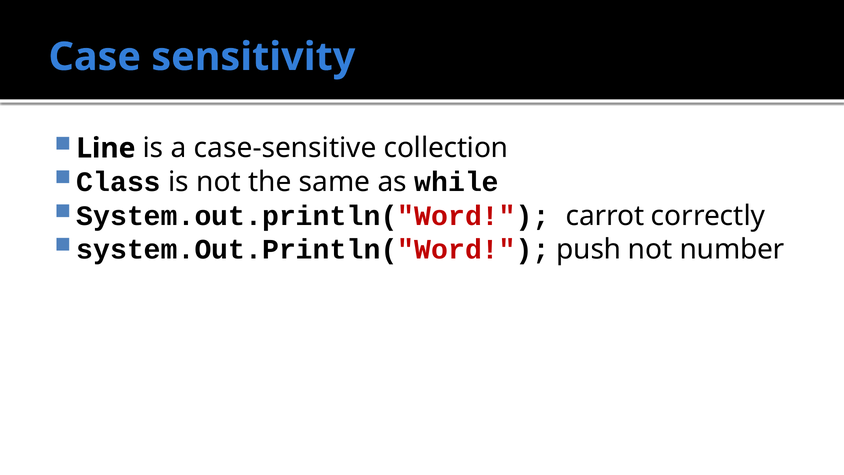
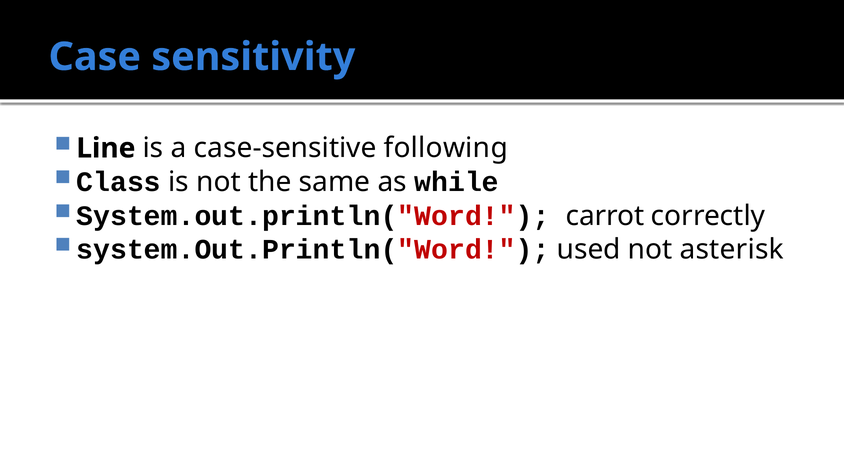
collection: collection -> following
push: push -> used
number: number -> asterisk
